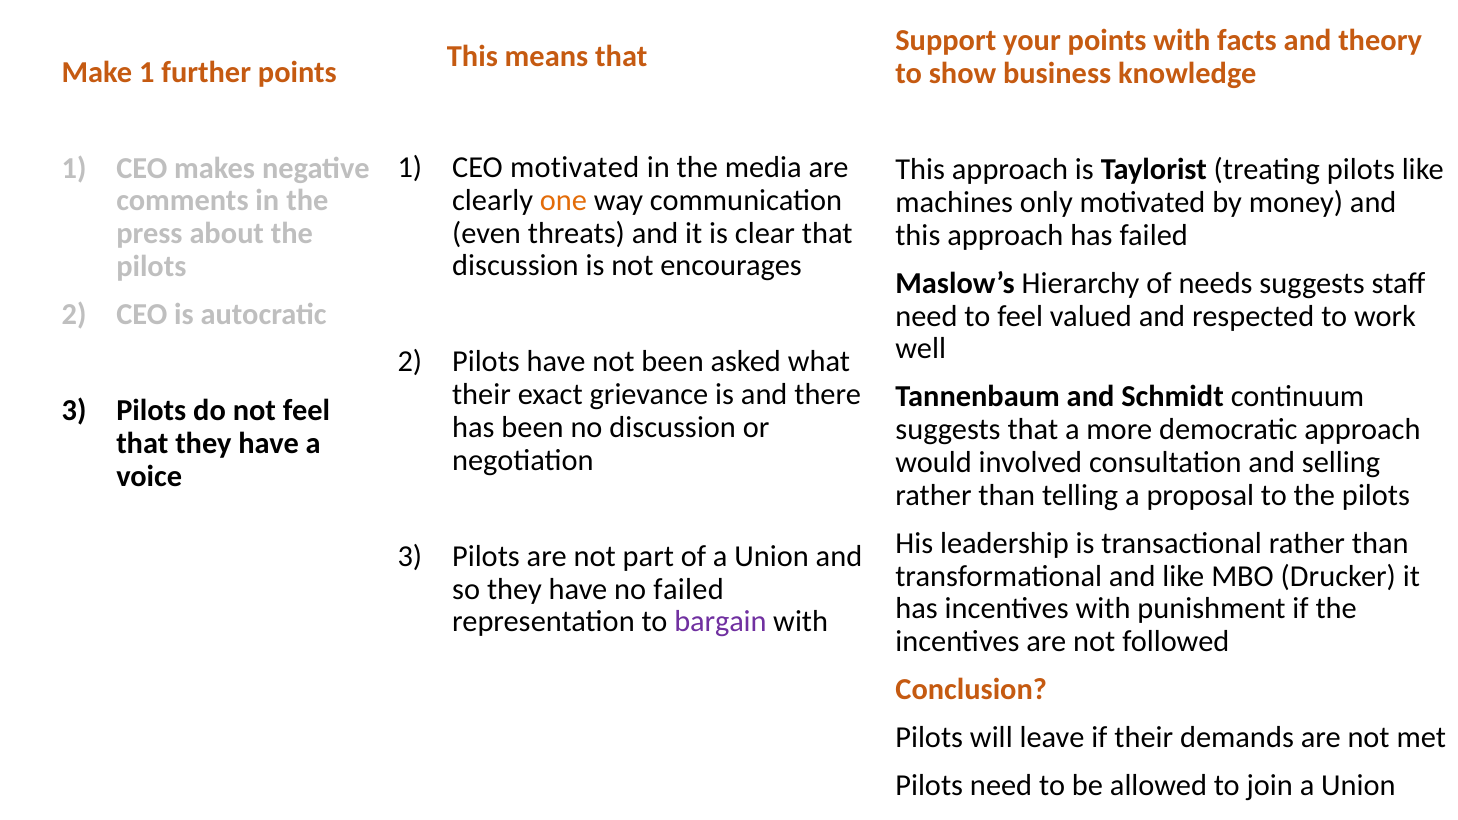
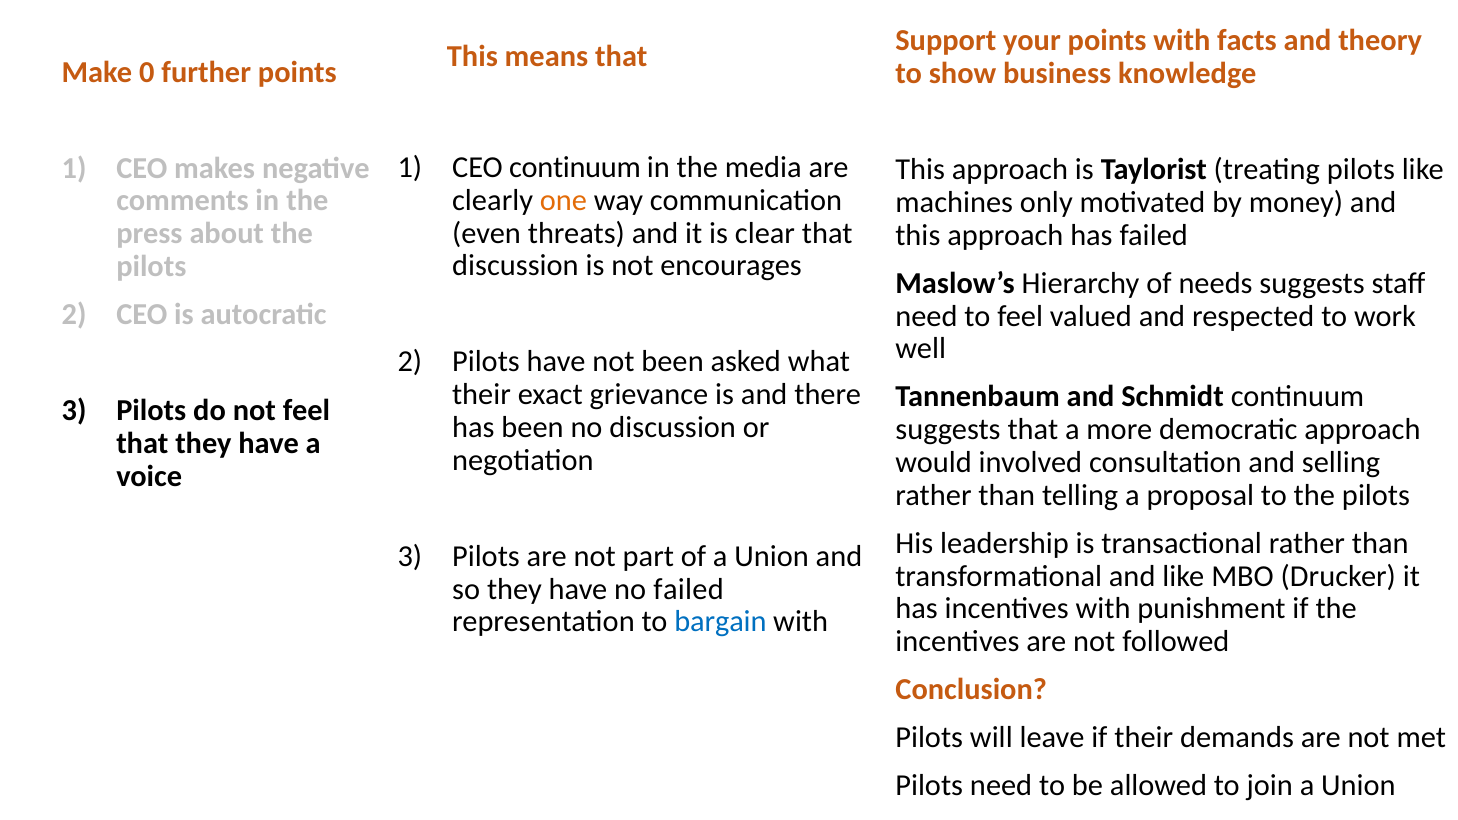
Make 1: 1 -> 0
CEO motivated: motivated -> continuum
bargain colour: purple -> blue
